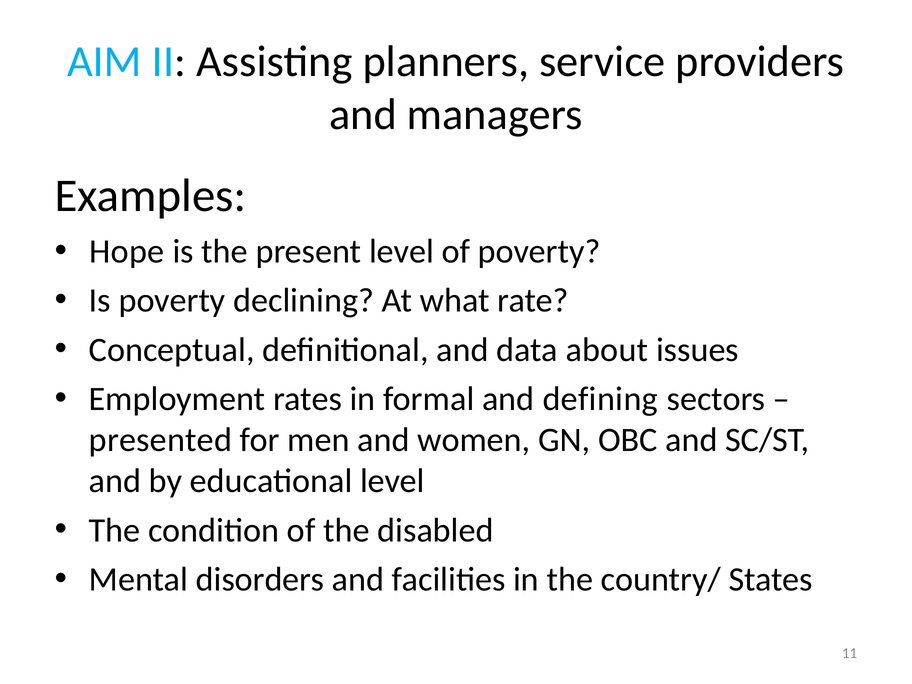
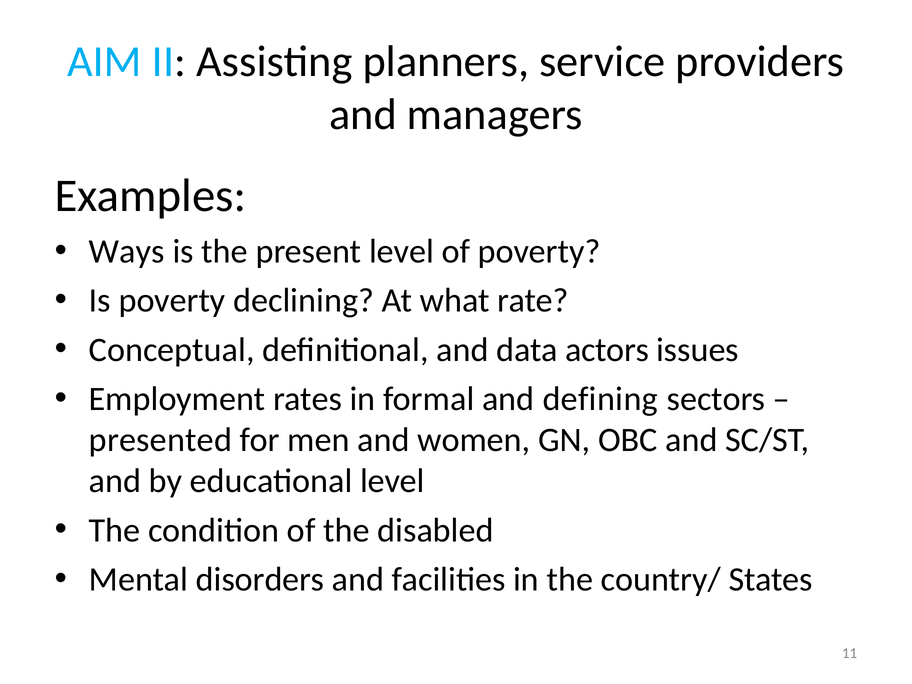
Hope: Hope -> Ways
about: about -> actors
